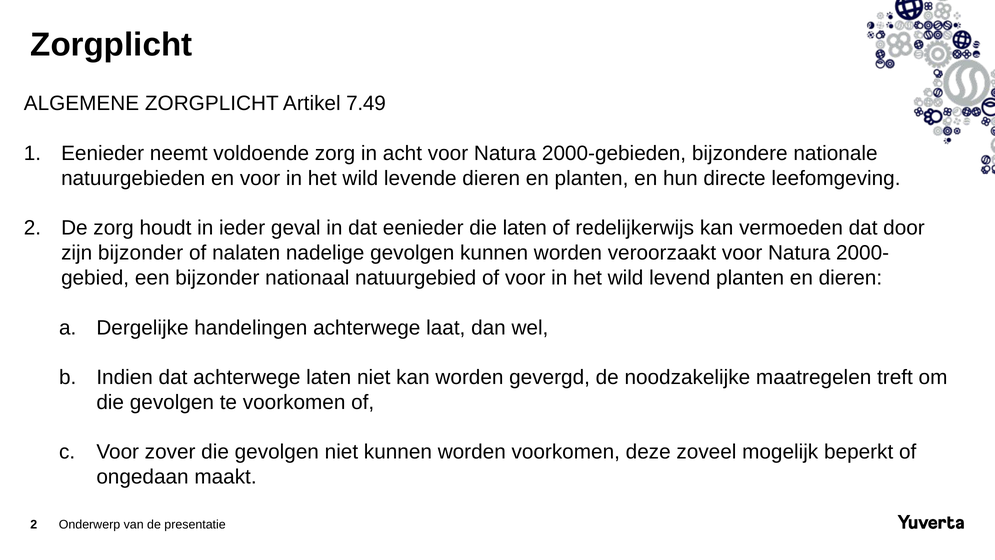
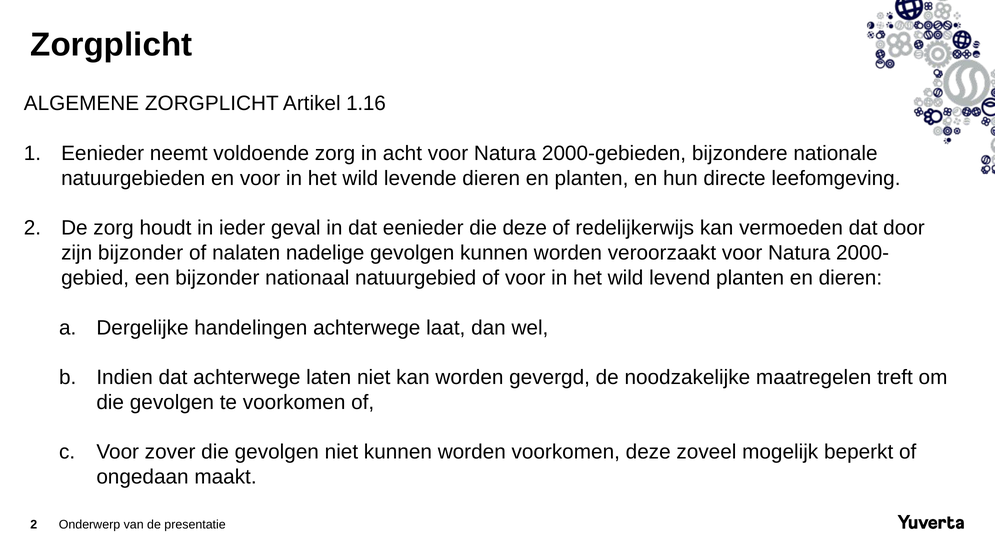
7.49: 7.49 -> 1.16
die laten: laten -> deze
